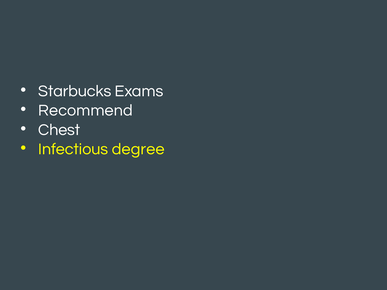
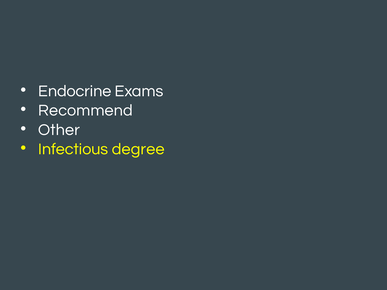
Starbucks: Starbucks -> Endocrine
Chest: Chest -> Other
